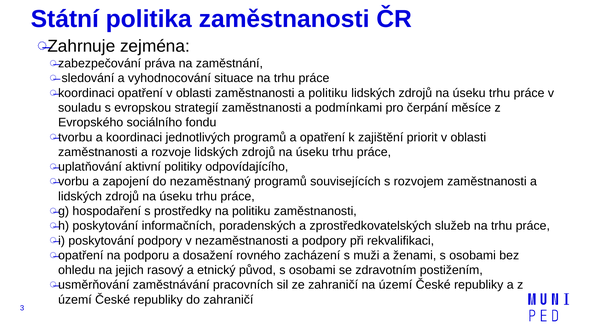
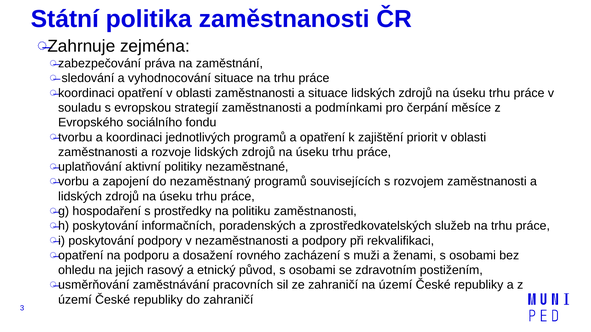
a politiku: politiku -> situace
odpovídajícího: odpovídajícího -> nezaměstnané
